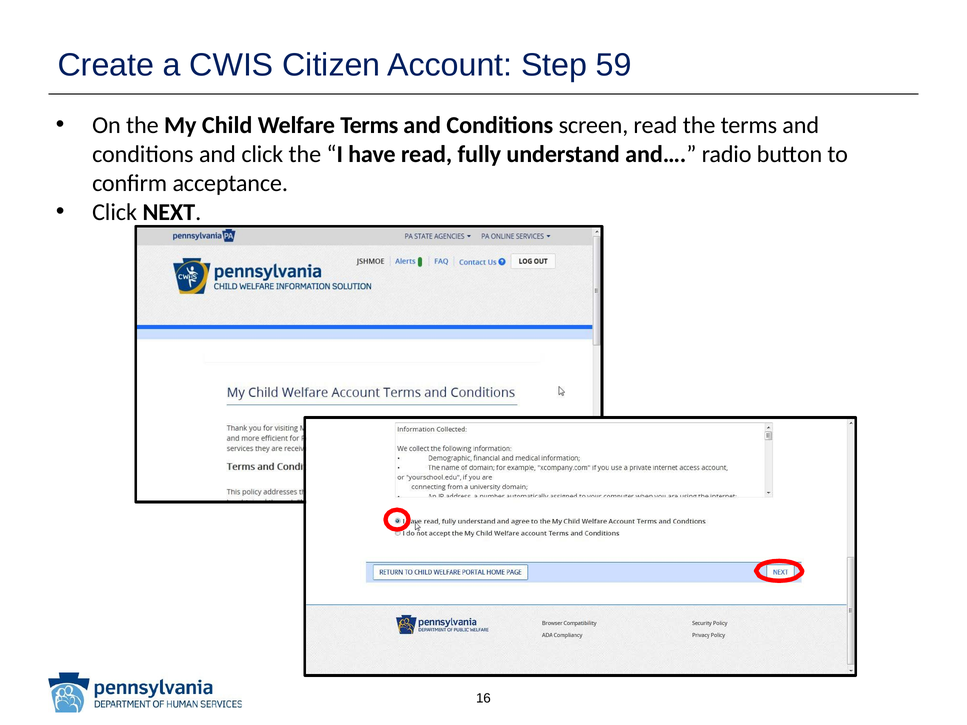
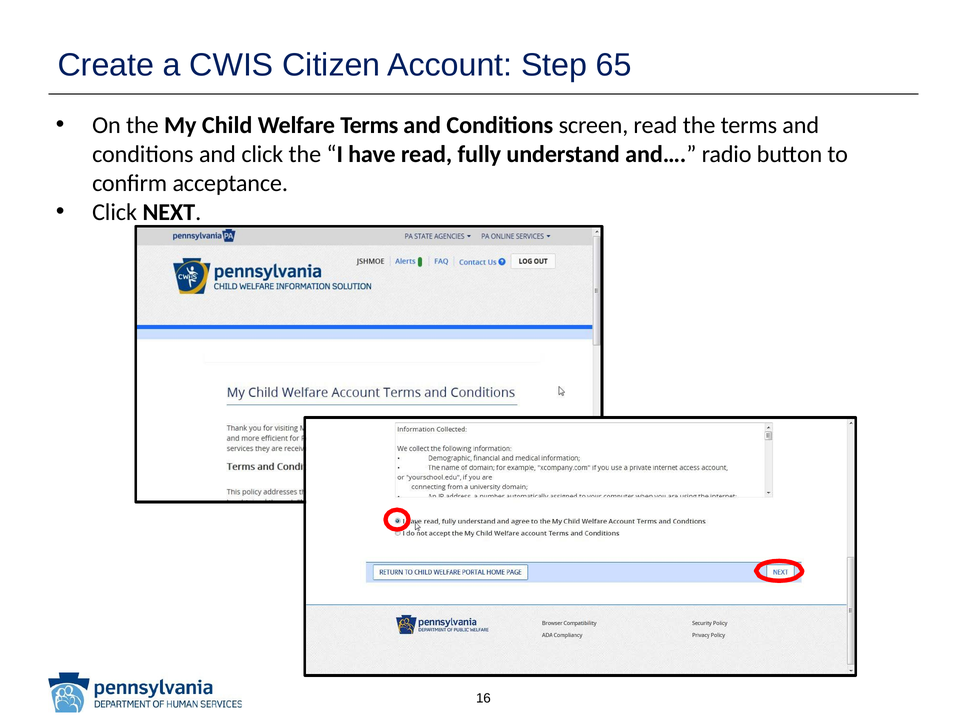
59: 59 -> 65
